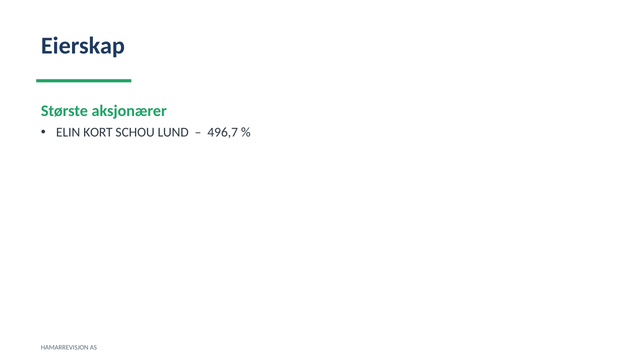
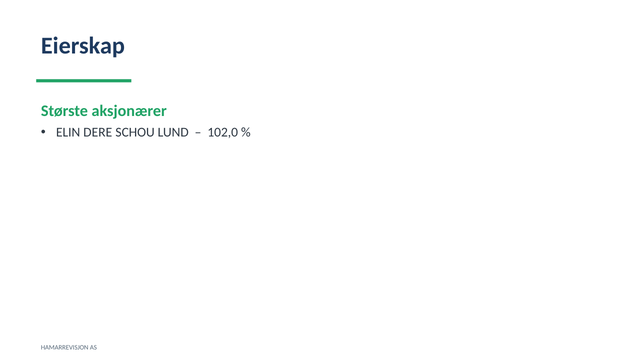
KORT: KORT -> DERE
496,7: 496,7 -> 102,0
